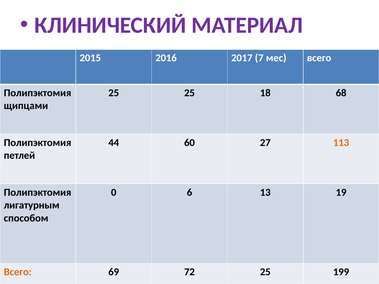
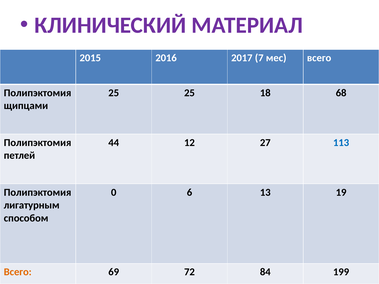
60: 60 -> 12
113 colour: orange -> blue
72 25: 25 -> 84
